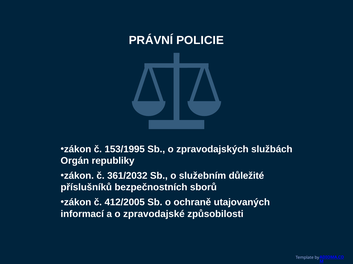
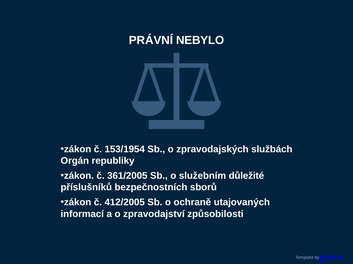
POLICIE: POLICIE -> NEBYLO
153/1995: 153/1995 -> 153/1954
361/2032: 361/2032 -> 361/2005
zpravodajské: zpravodajské -> zpravodajství
